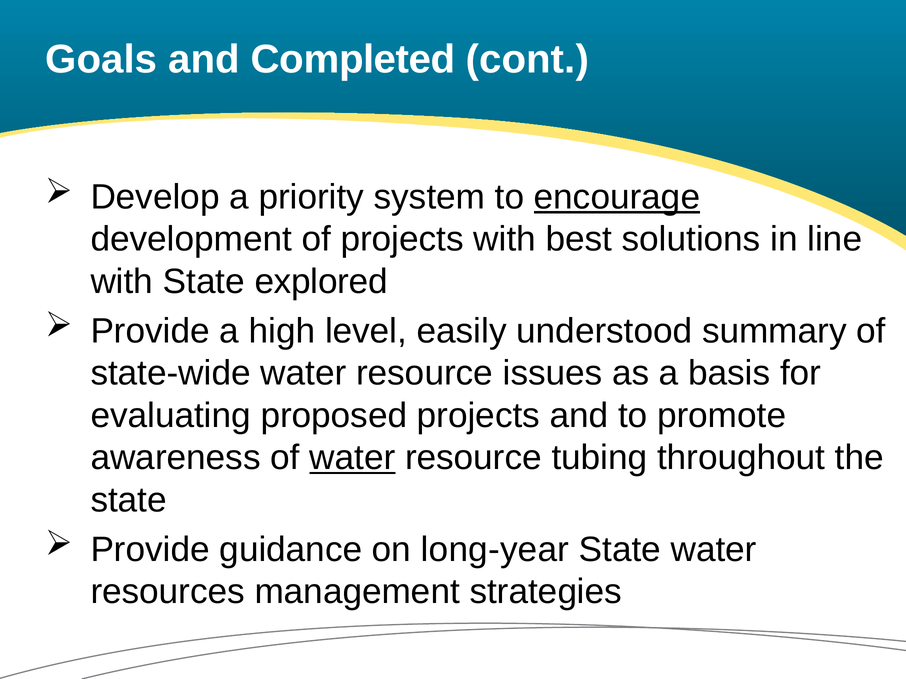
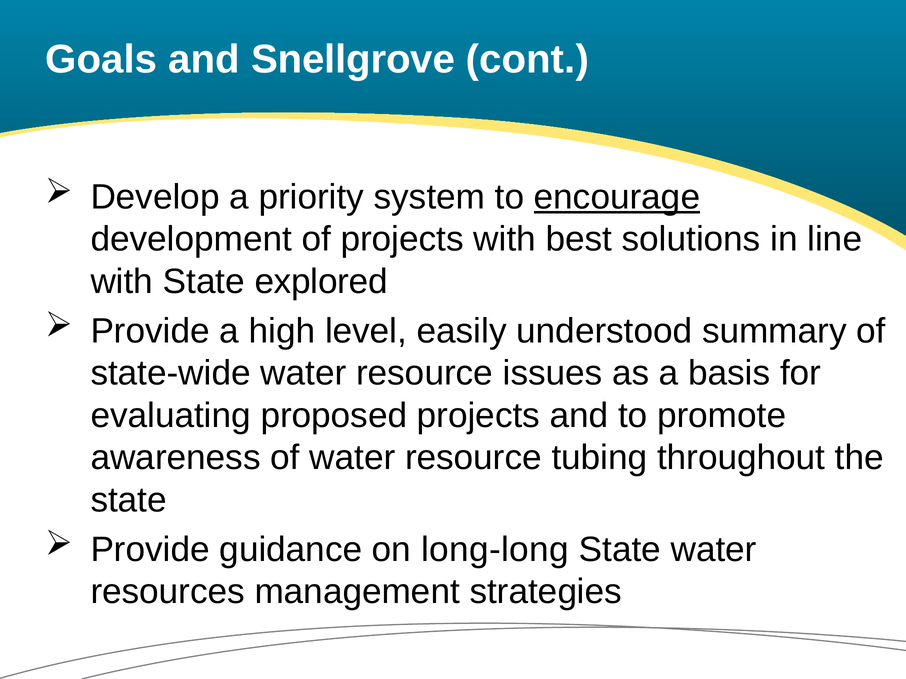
Completed: Completed -> Snellgrove
water at (352, 458) underline: present -> none
long-year: long-year -> long-long
